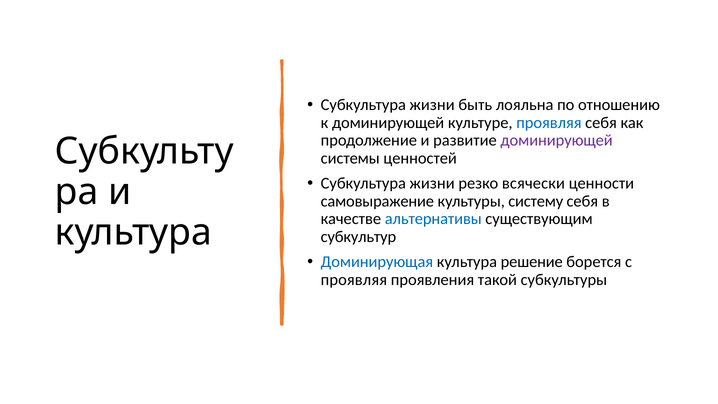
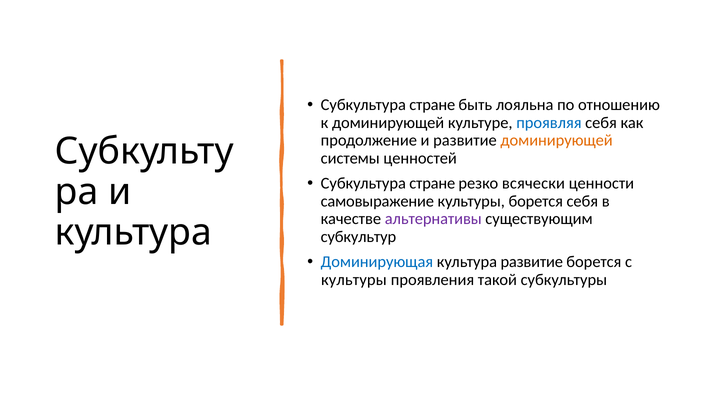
жизни at (432, 105): жизни -> стране
доминирующей at (557, 140) colour: purple -> orange
жизни at (432, 183): жизни -> стране
культуры систему: систему -> борется
альтернативы colour: blue -> purple
культура решение: решение -> развитие
проявляя at (354, 280): проявляя -> культуры
